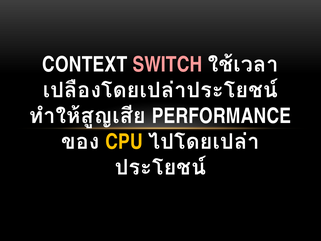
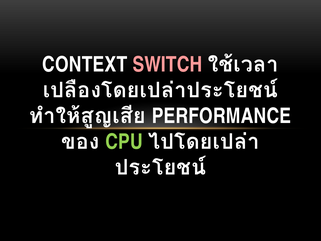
CPU colour: yellow -> light green
